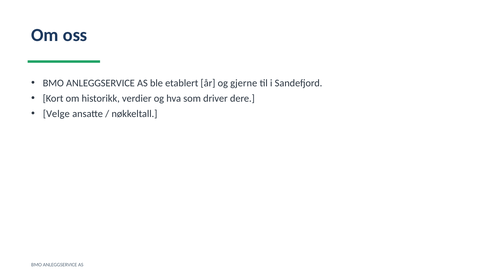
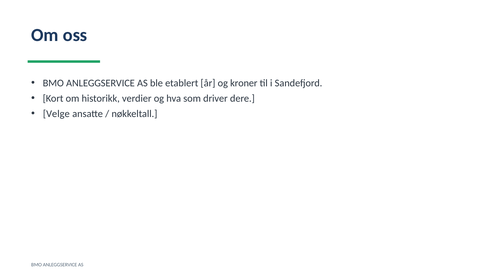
gjerne: gjerne -> kroner
